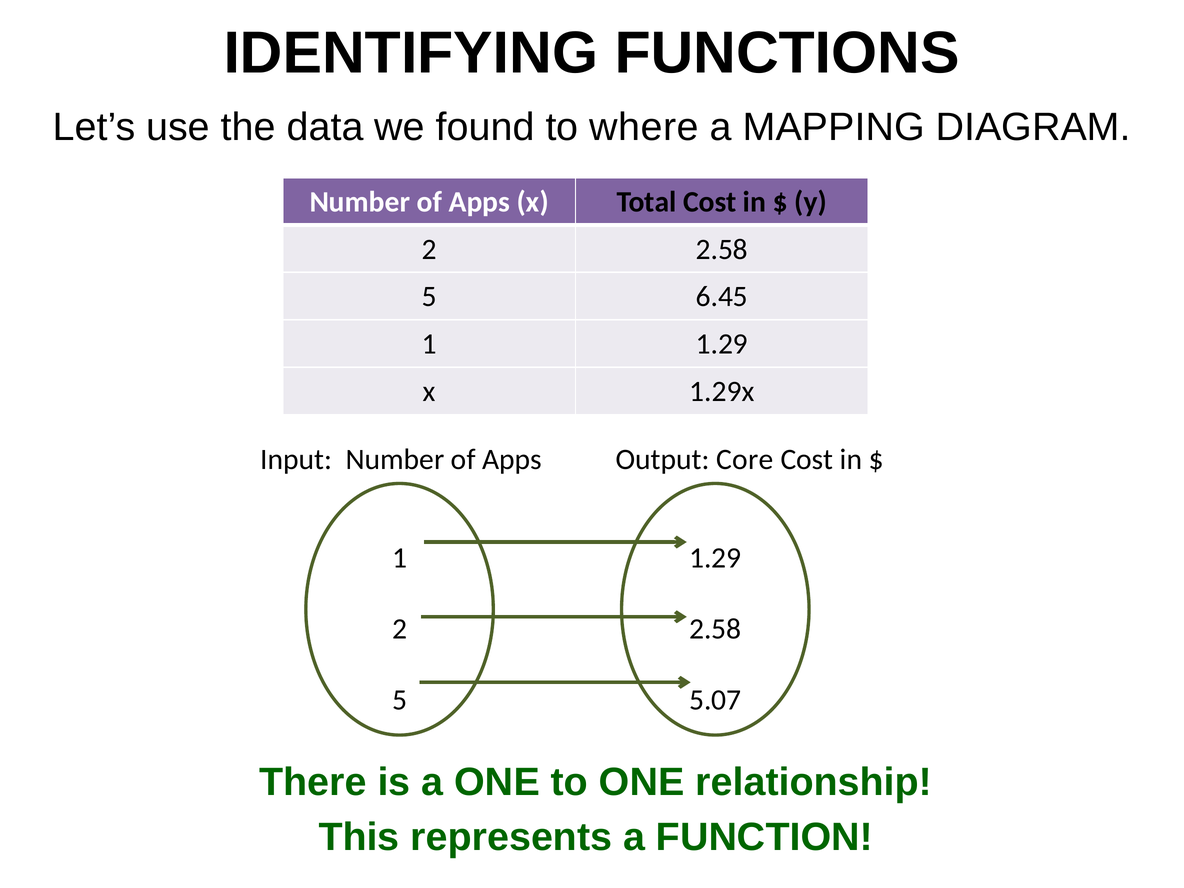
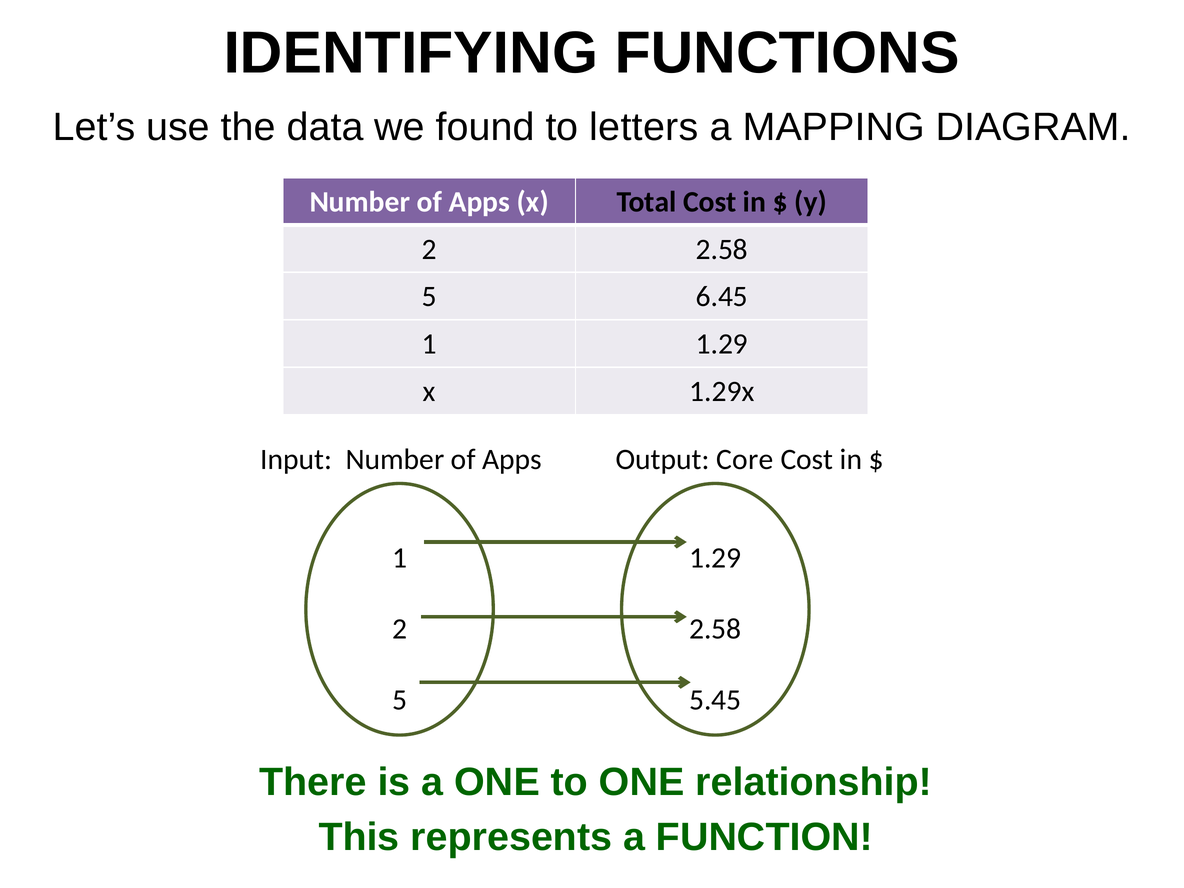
where: where -> letters
5.07: 5.07 -> 5.45
